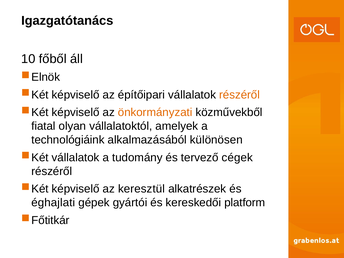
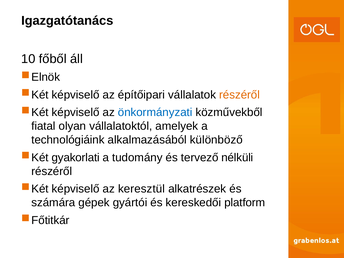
önkormányzati colour: orange -> blue
különösen: különösen -> különböző
vállalatok at (76, 158): vállalatok -> gyakorlati
cégek: cégek -> nélküli
éghajlati: éghajlati -> számára
